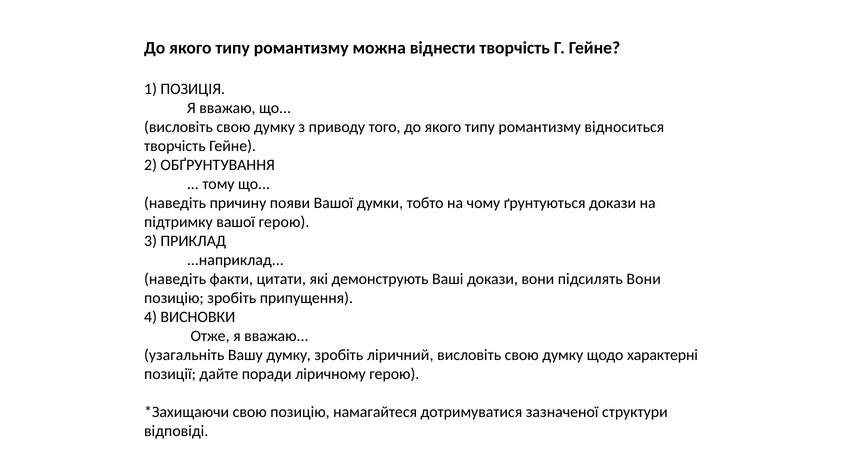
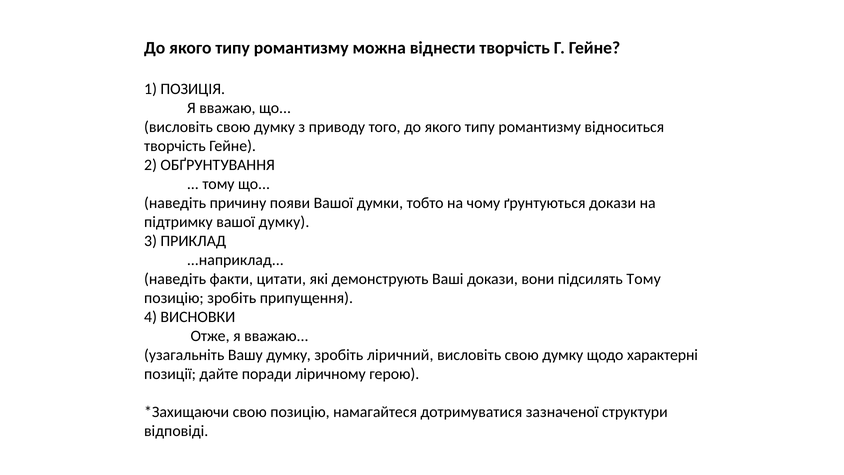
вашої герою: герою -> думку
підсилять Вони: Вони -> Тому
